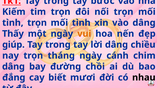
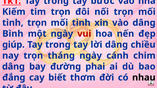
Thấy: Thấy -> Bình
vui colour: orange -> red
chồi: chồi -> phai
mươi: mươi -> thơm
